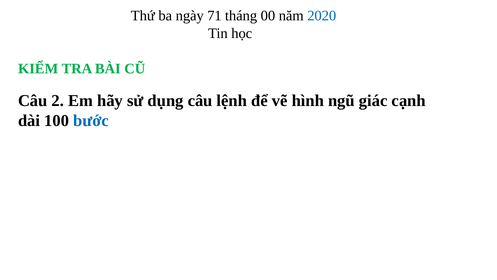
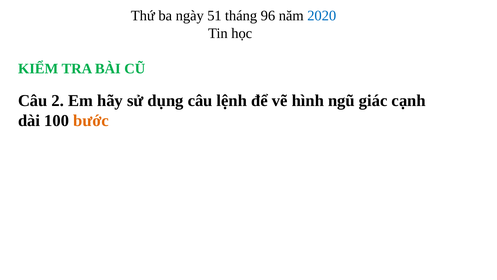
71: 71 -> 51
00: 00 -> 96
bước colour: blue -> orange
